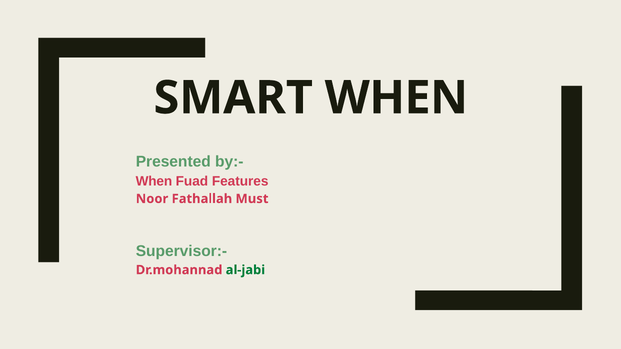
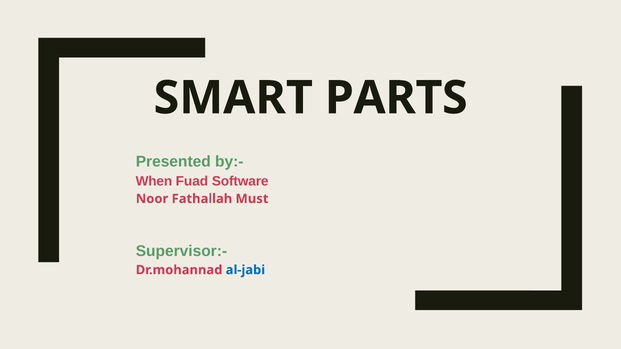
SMART WHEN: WHEN -> PARTS
Features: Features -> Software
al-jabi colour: green -> blue
